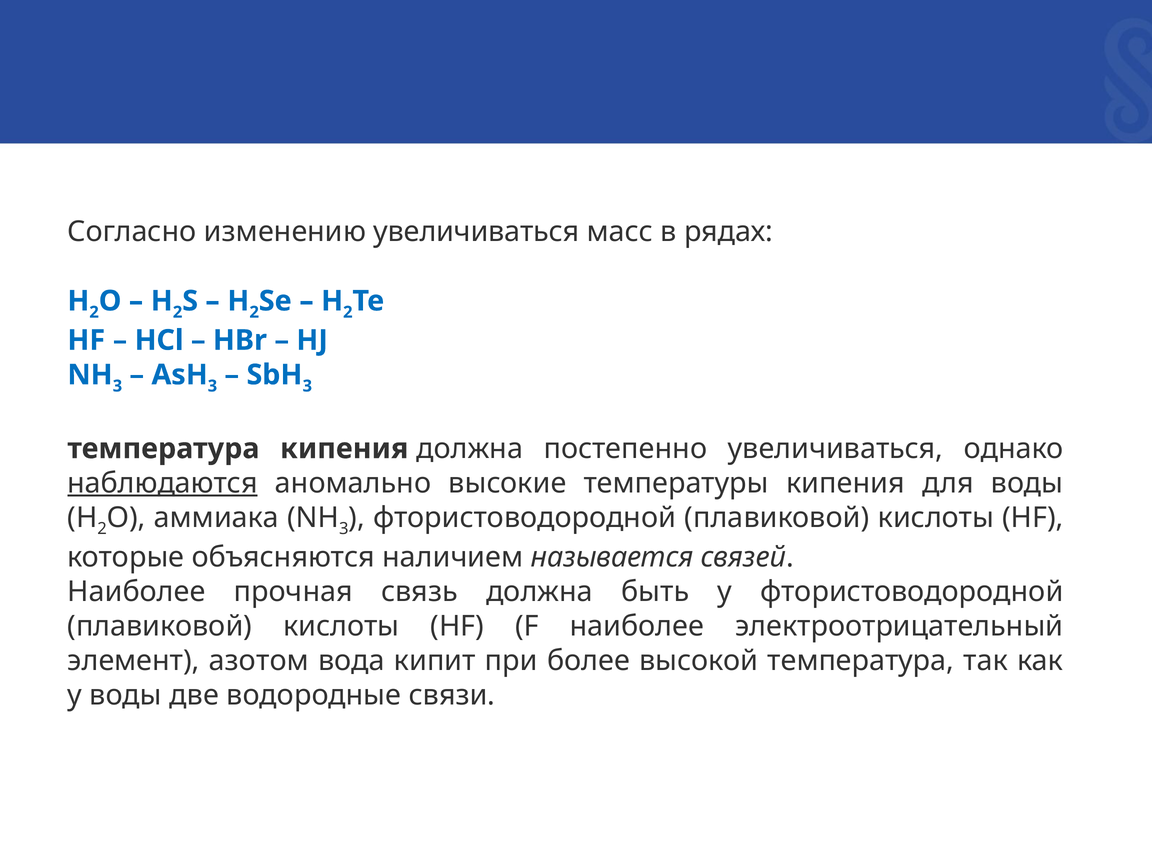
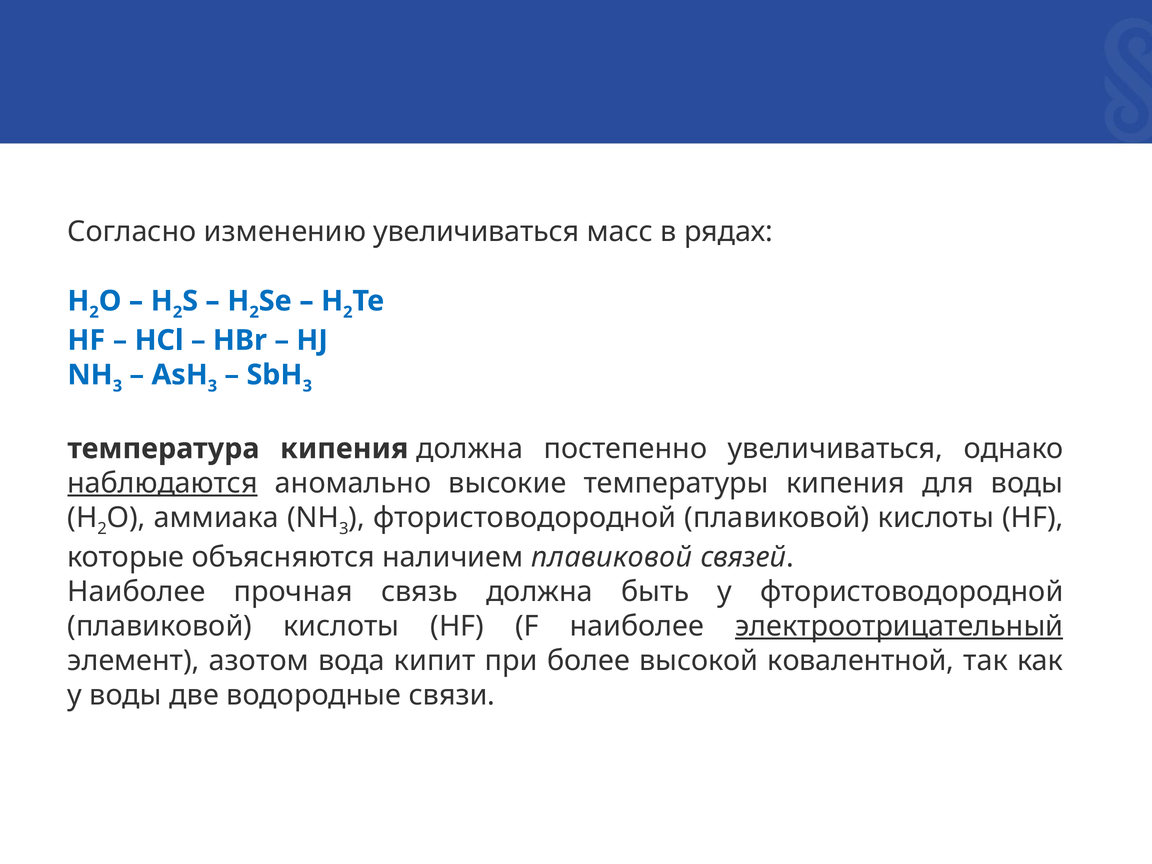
наличием называется: называется -> плавиковой
электроотрицательный underline: none -> present
высокой температура: температура -> ковалентной
